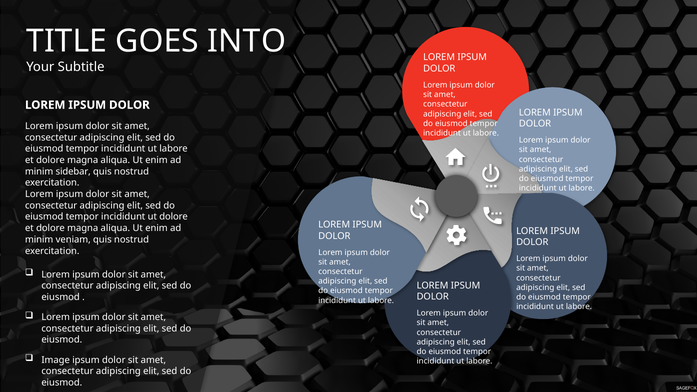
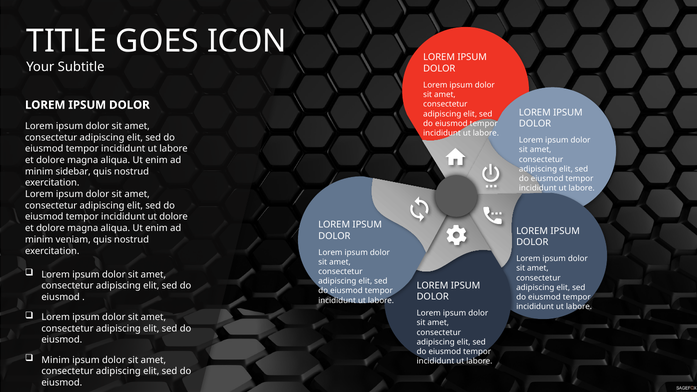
INTO: INTO -> ICON
Image at (56, 360): Image -> Minim
